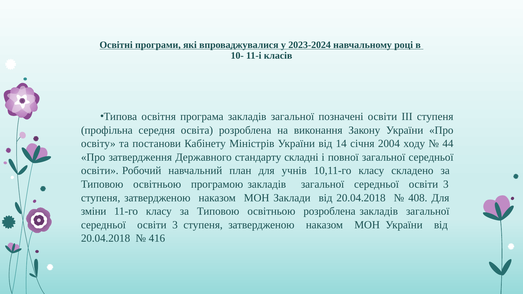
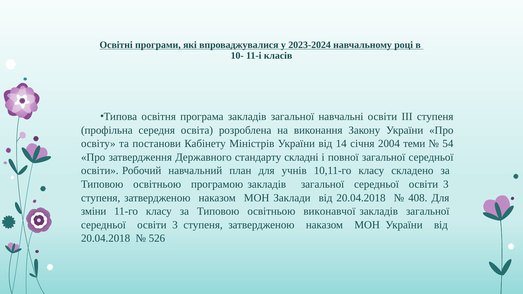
позначені: позначені -> навчальні
ходу: ходу -> теми
44: 44 -> 54
освітньою розроблена: розроблена -> виконавчої
416: 416 -> 526
